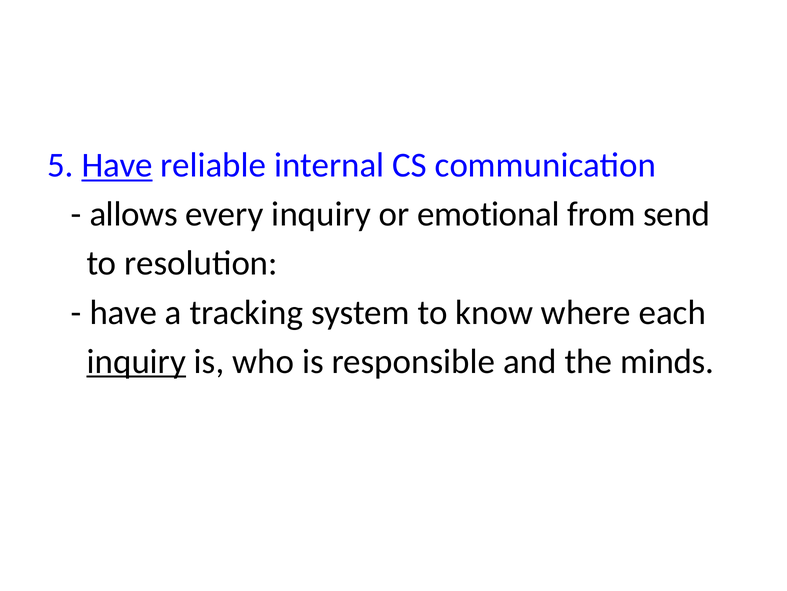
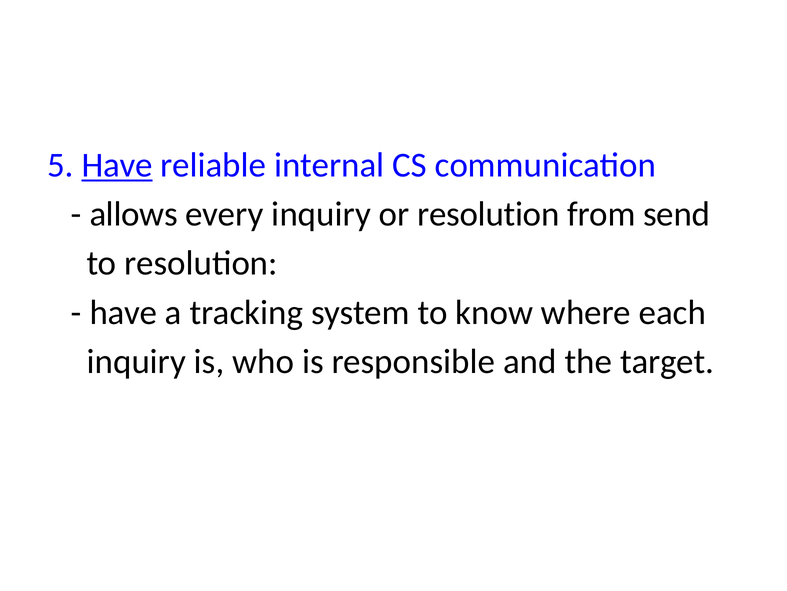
or emotional: emotional -> resolution
inquiry at (136, 361) underline: present -> none
minds: minds -> target
